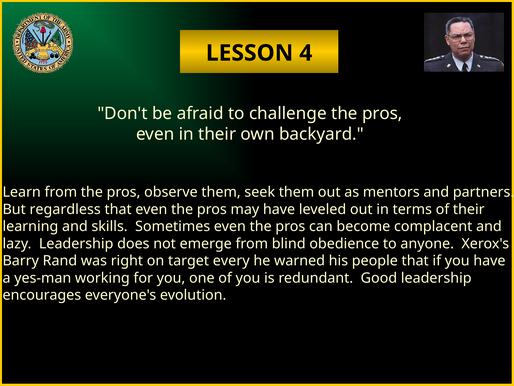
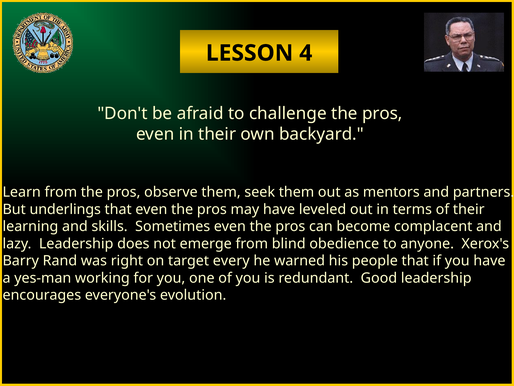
regardless: regardless -> underlings
